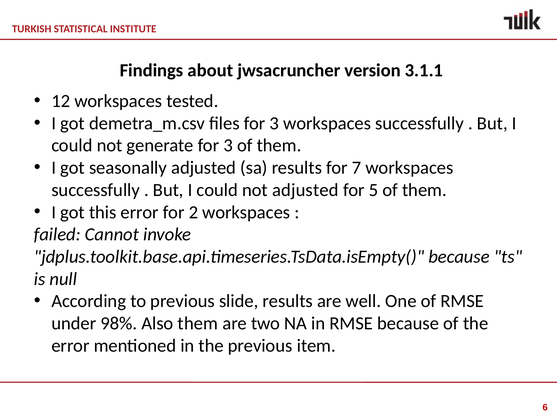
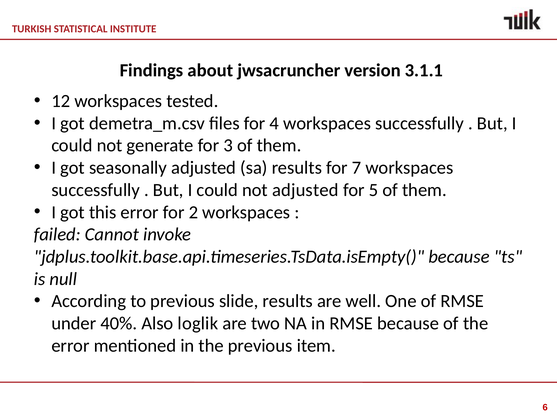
files for 3: 3 -> 4
98%: 98% -> 40%
Also them: them -> loglik
